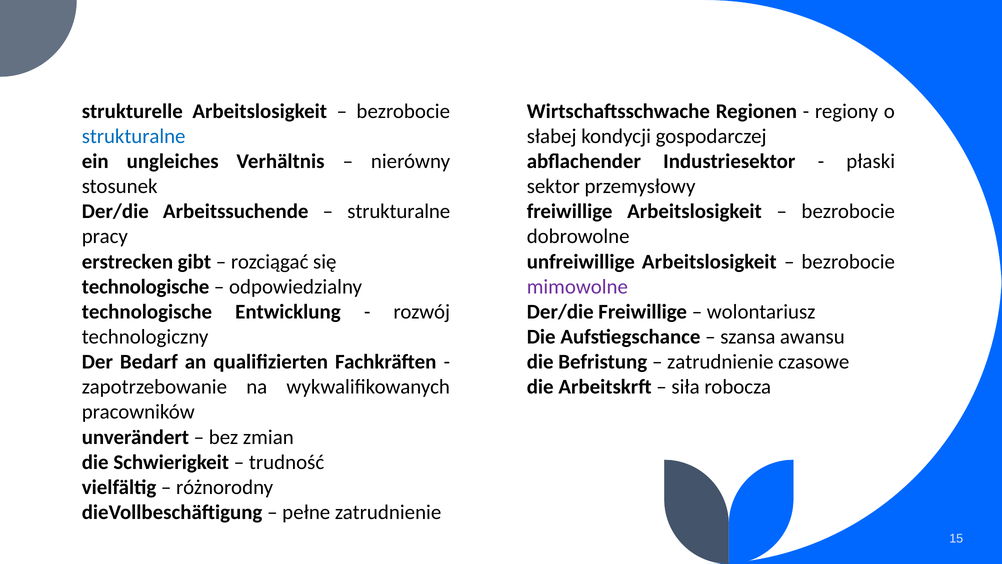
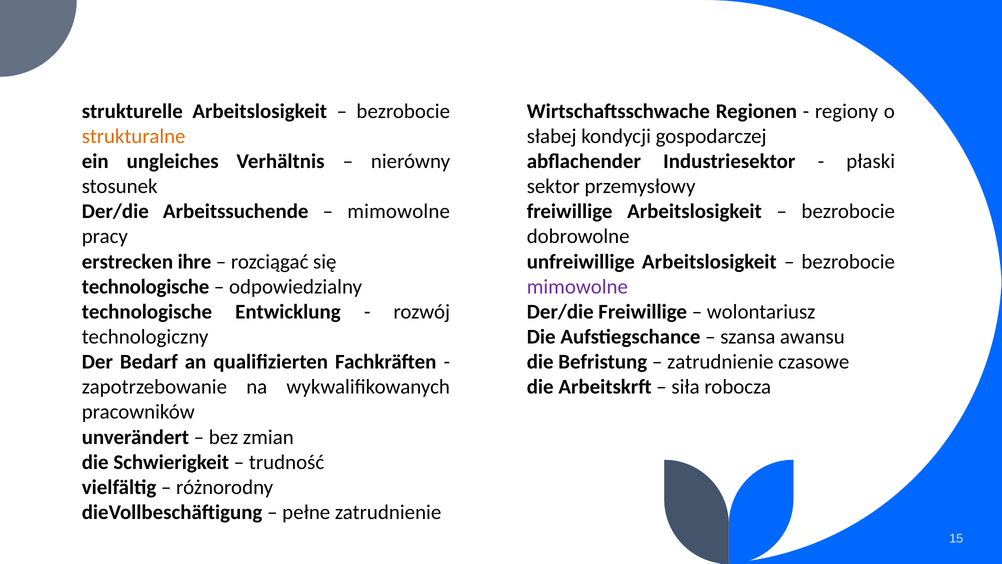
strukturalne at (134, 136) colour: blue -> orange
strukturalne at (399, 211): strukturalne -> mimowolne
gibt: gibt -> ihre
